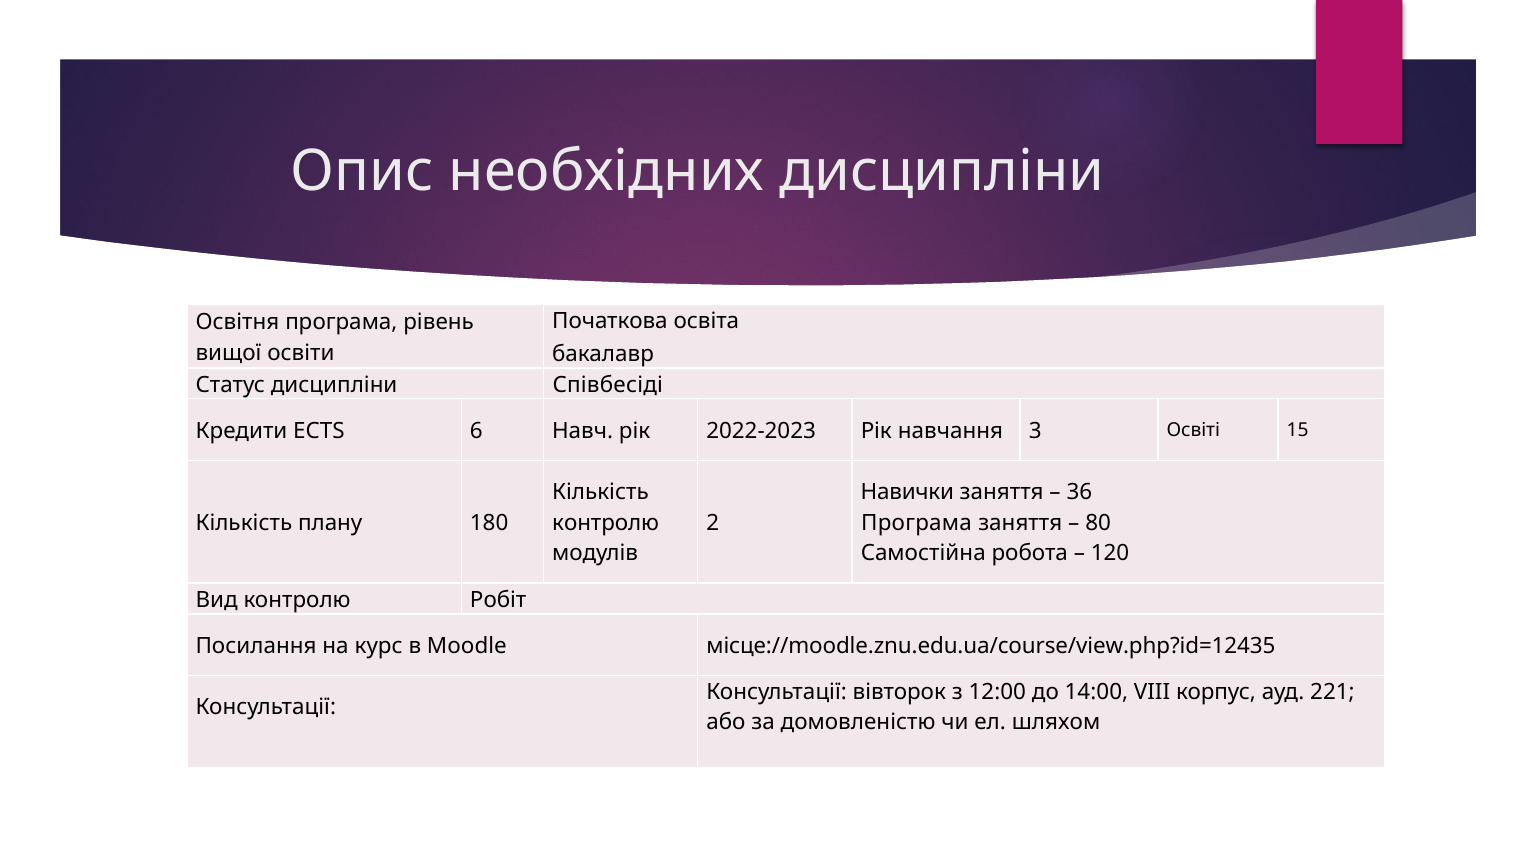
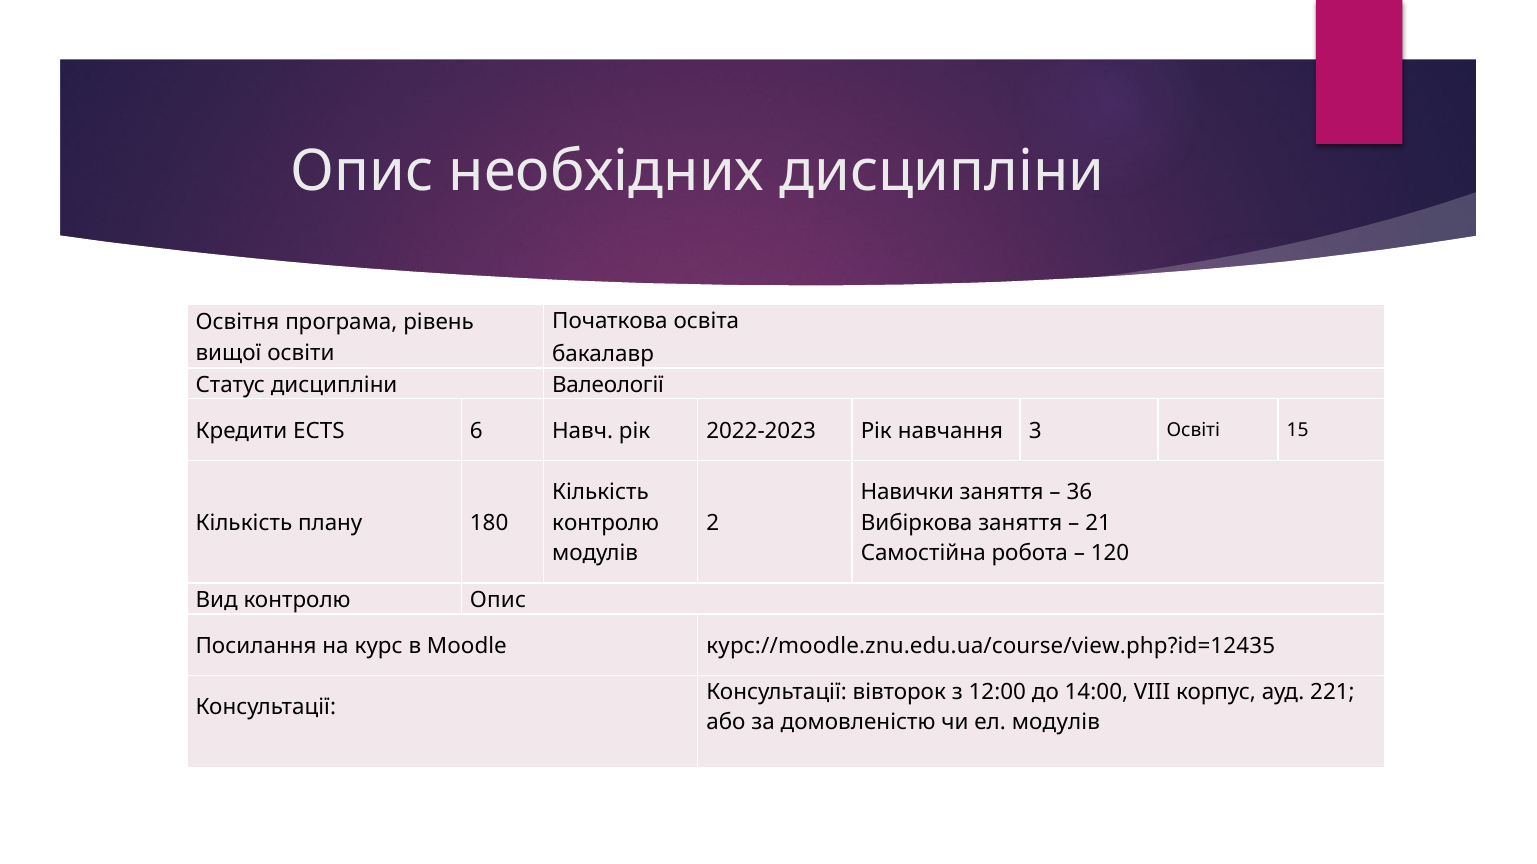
Співбесіді: Співбесіді -> Валеології
Програма at (916, 523): Програма -> Вибіркова
80: 80 -> 21
контролю Робіт: Робіт -> Опис
місце://moodle.znu.edu.ua/course/view.php?id=12435: місце://moodle.znu.edu.ua/course/view.php?id=12435 -> курс://moodle.znu.edu.ua/course/view.php?id=12435
ел шляхом: шляхом -> модулів
